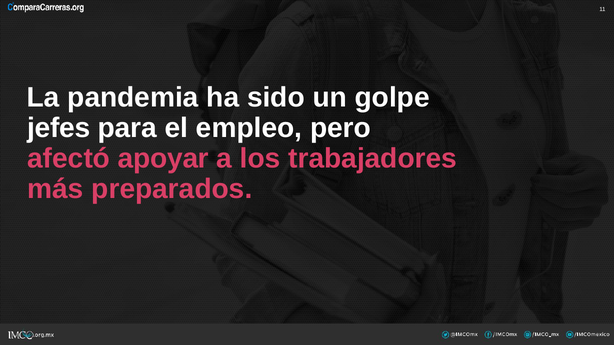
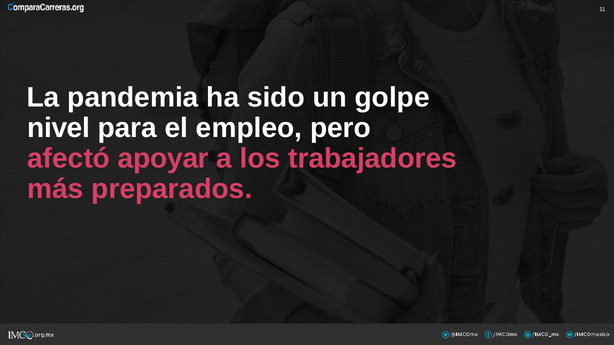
jefes: jefes -> nivel
